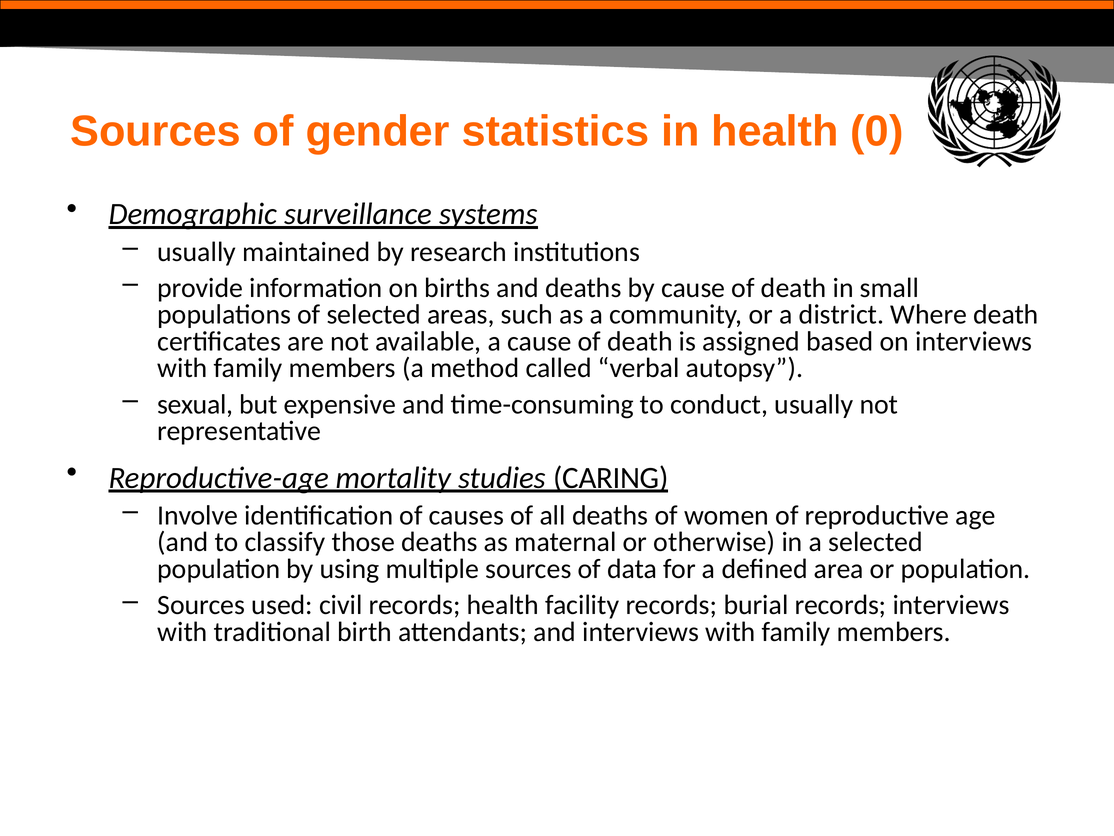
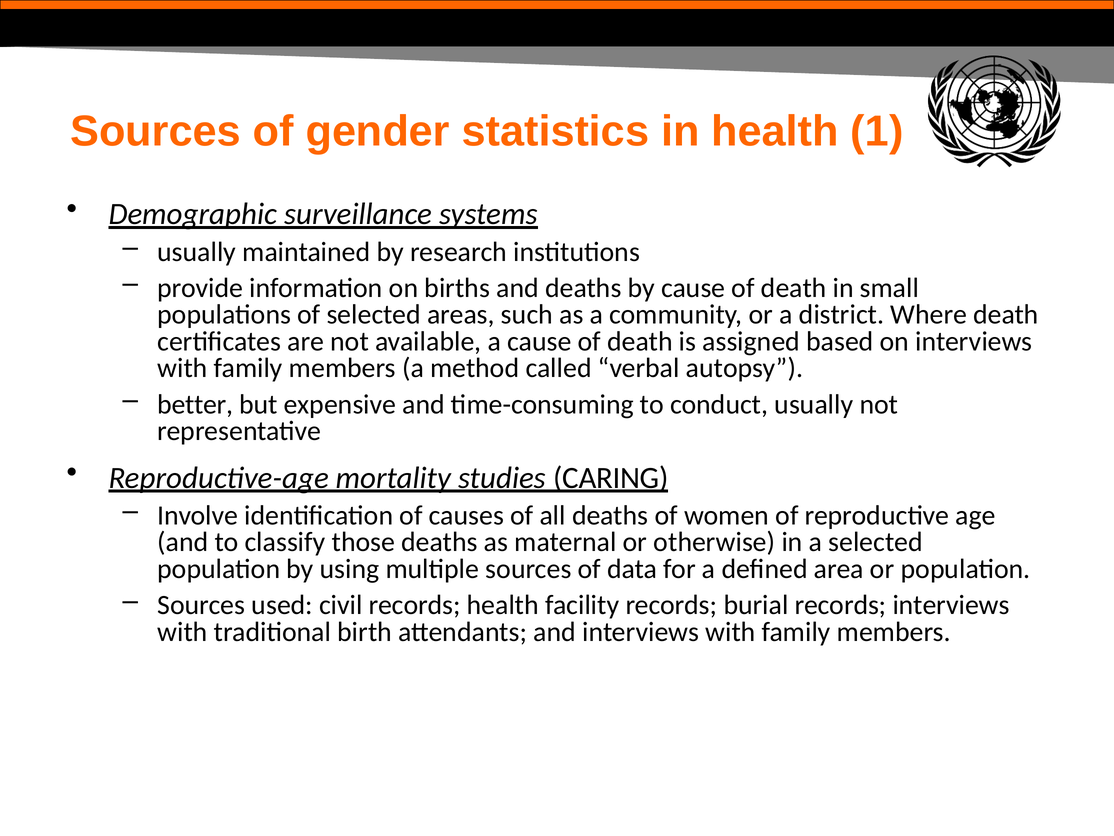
0: 0 -> 1
sexual: sexual -> better
